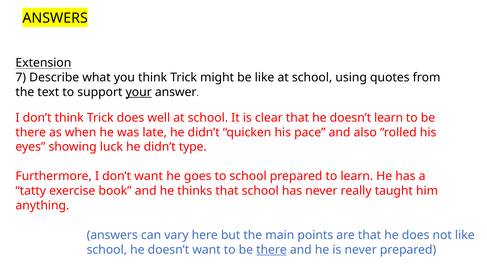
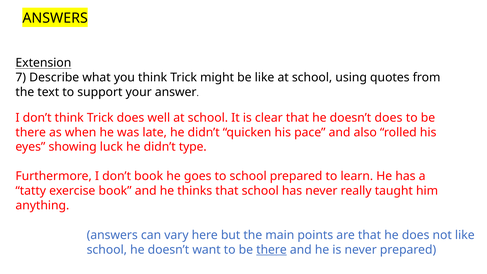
your underline: present -> none
doesn’t learn: learn -> does
don’t want: want -> book
